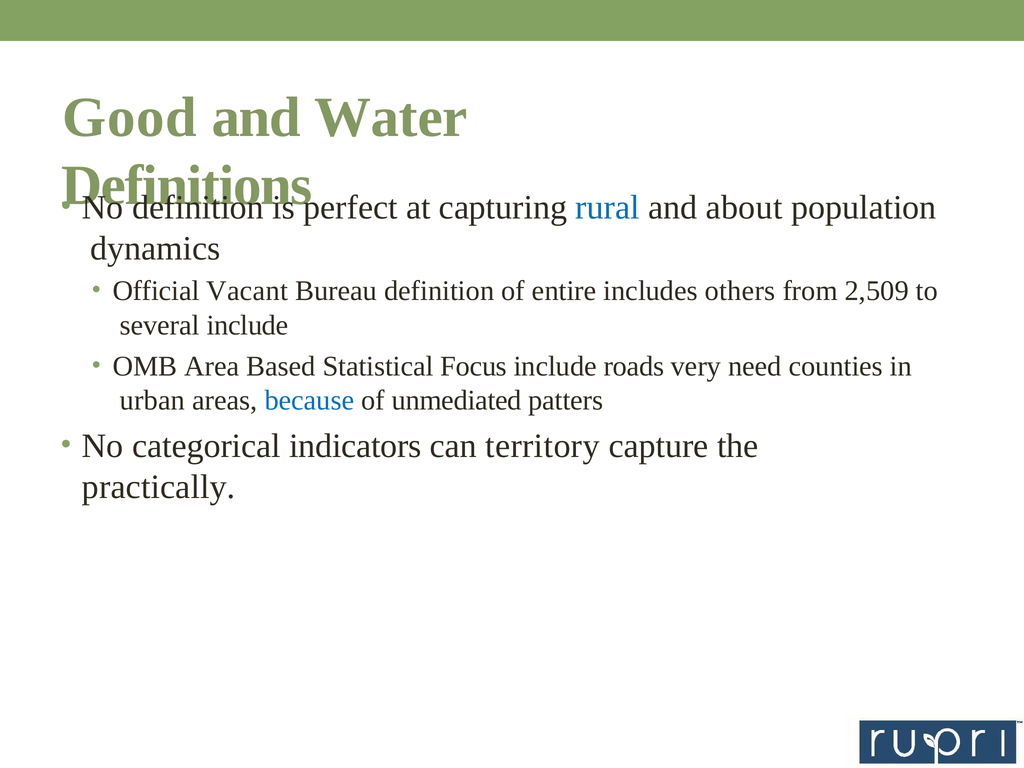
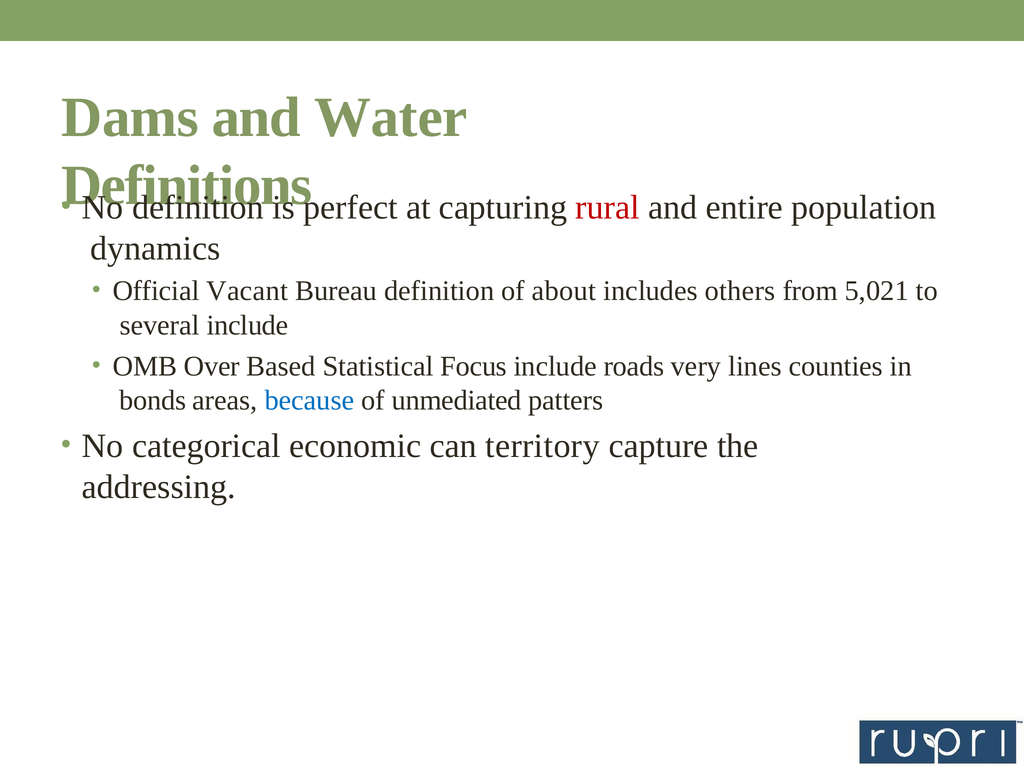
Good: Good -> Dams
rural colour: blue -> red
about: about -> entire
entire: entire -> about
2,509: 2,509 -> 5,021
Area: Area -> Over
need: need -> lines
urban: urban -> bonds
indicators: indicators -> economic
practically: practically -> addressing
